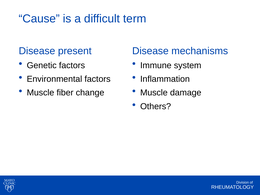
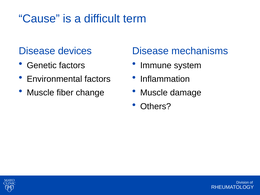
present: present -> devices
